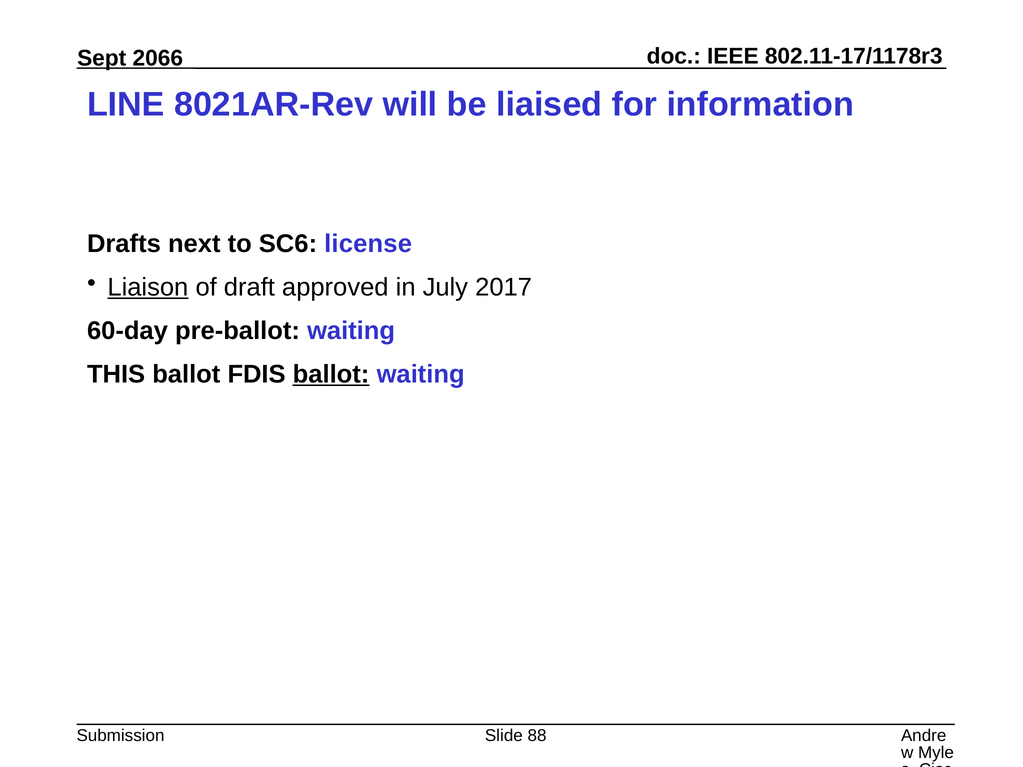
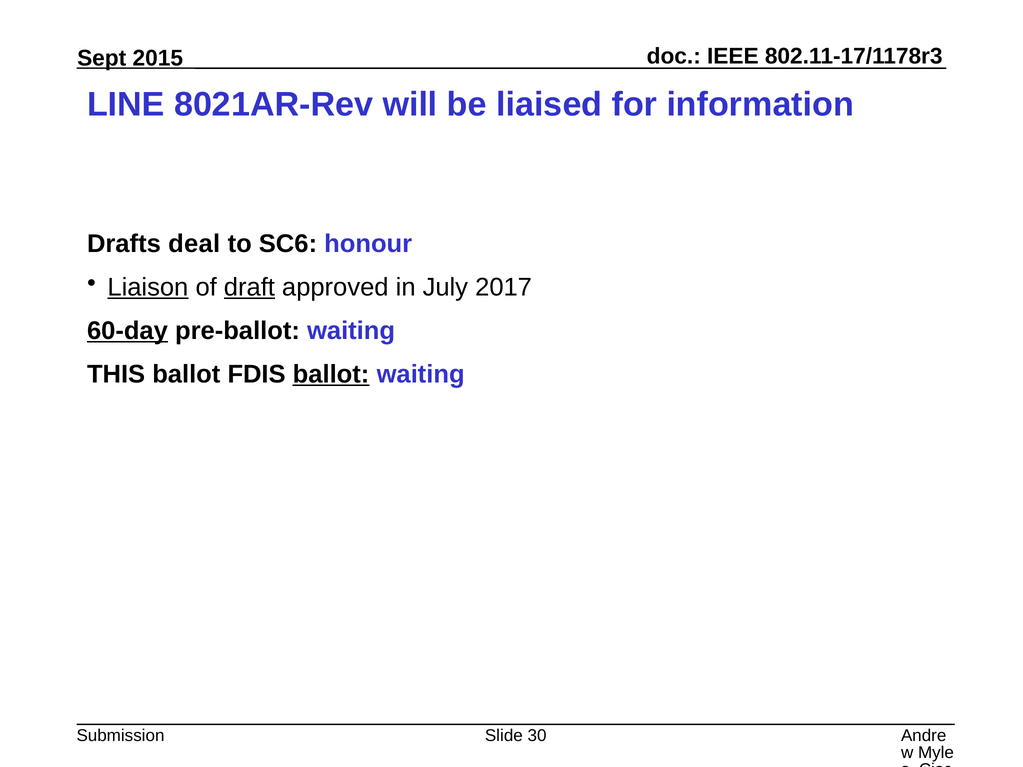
2066: 2066 -> 2015
next: next -> deal
license: license -> honour
draft underline: none -> present
60-day underline: none -> present
88: 88 -> 30
